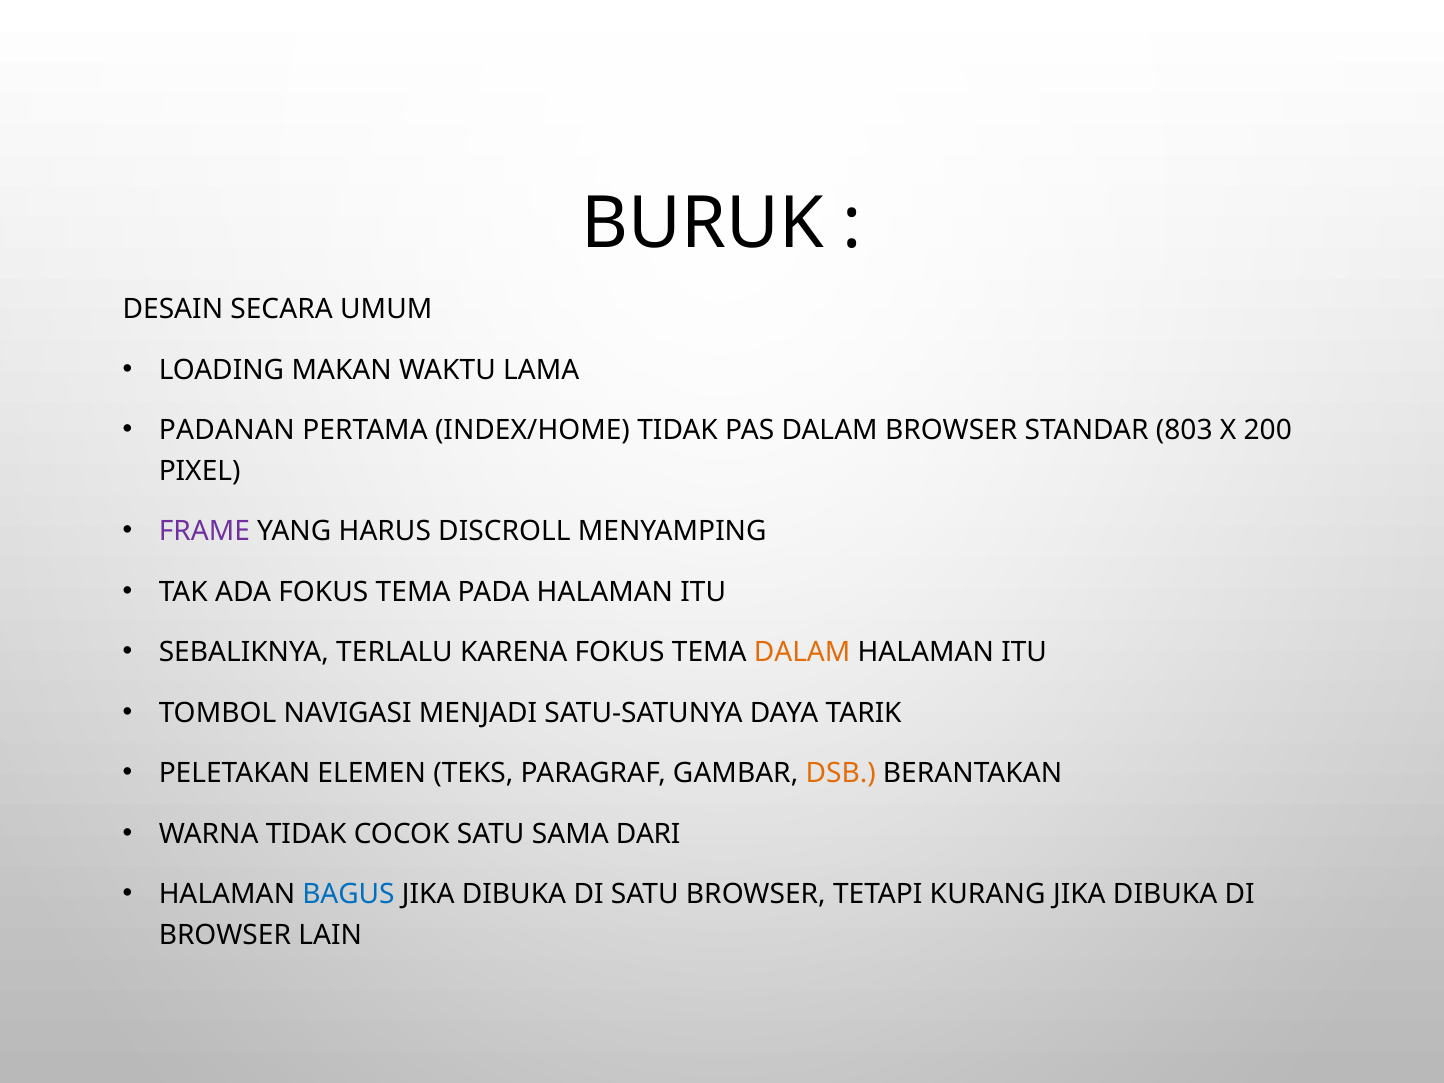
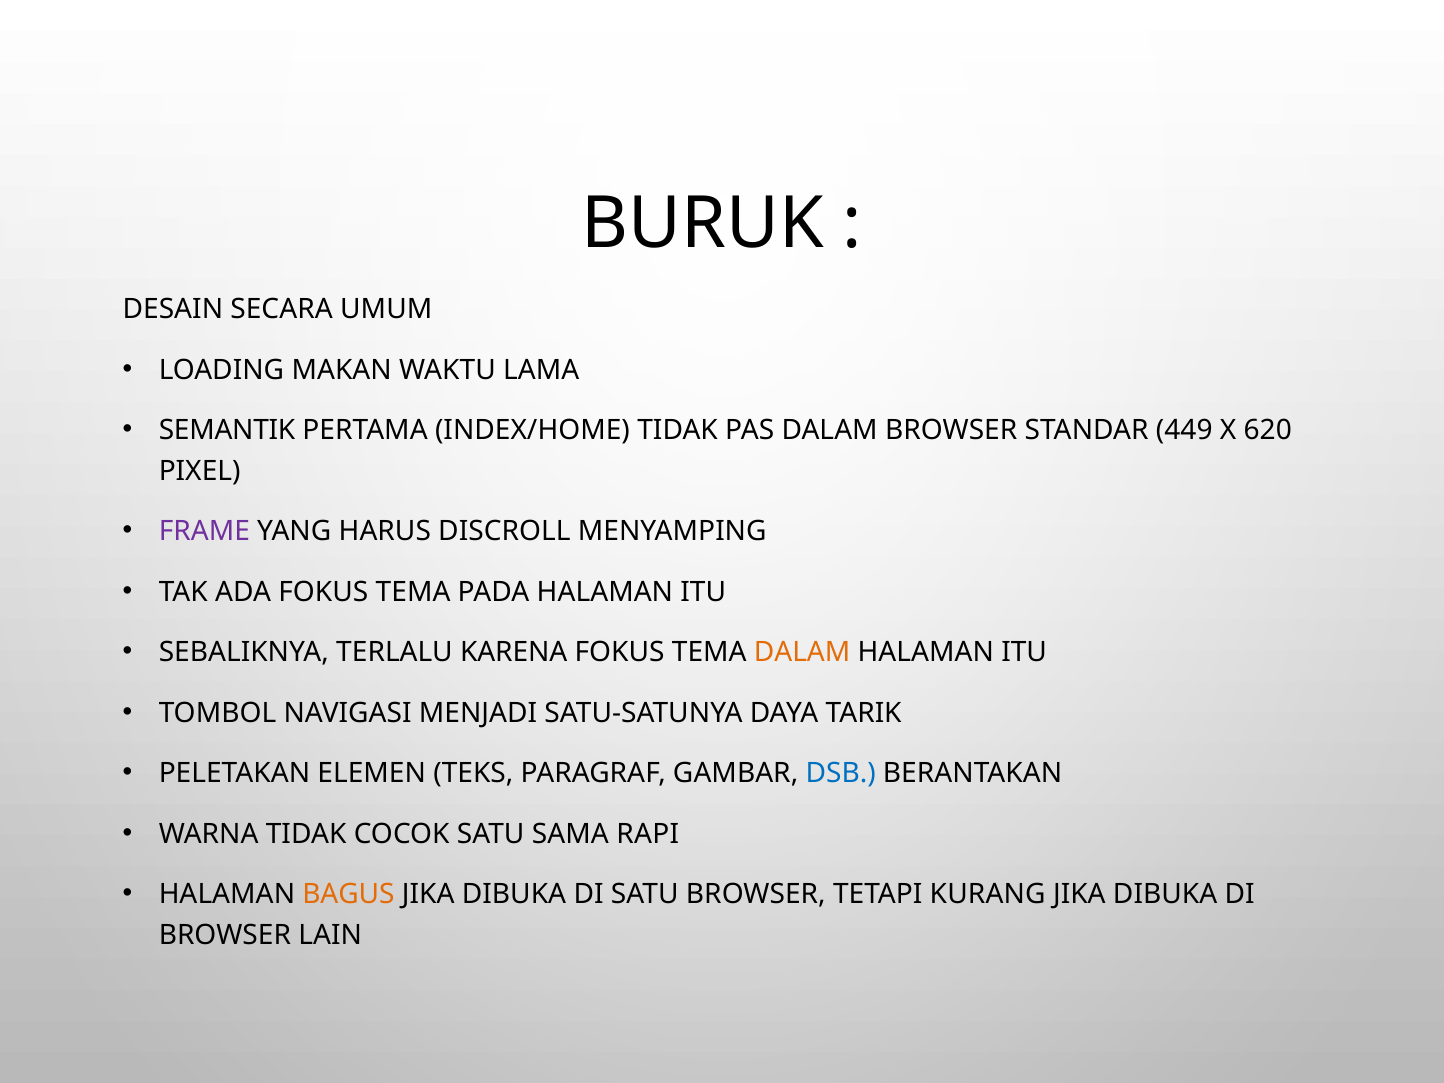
PADANAN: PADANAN -> SEMANTIK
803: 803 -> 449
200: 200 -> 620
DSB colour: orange -> blue
DARI: DARI -> RAPI
BAGUS colour: blue -> orange
